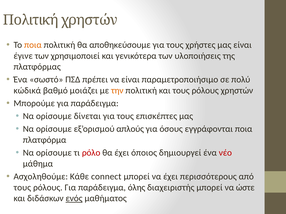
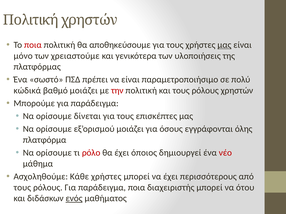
ποια at (33, 45) colour: orange -> red
μας at (224, 45) underline: none -> present
έγινε: έγινε -> μόνο
χρησιμοποιεί: χρησιμοποιεί -> χρειαστούμε
την colour: orange -> red
εξ’ορισμού απλούς: απλούς -> μοιάζει
εγγράφονται ποια: ποια -> όλης
Κάθε connect: connect -> χρήστες
παράδειγμα όλης: όλης -> ποια
ώστε: ώστε -> ότου
